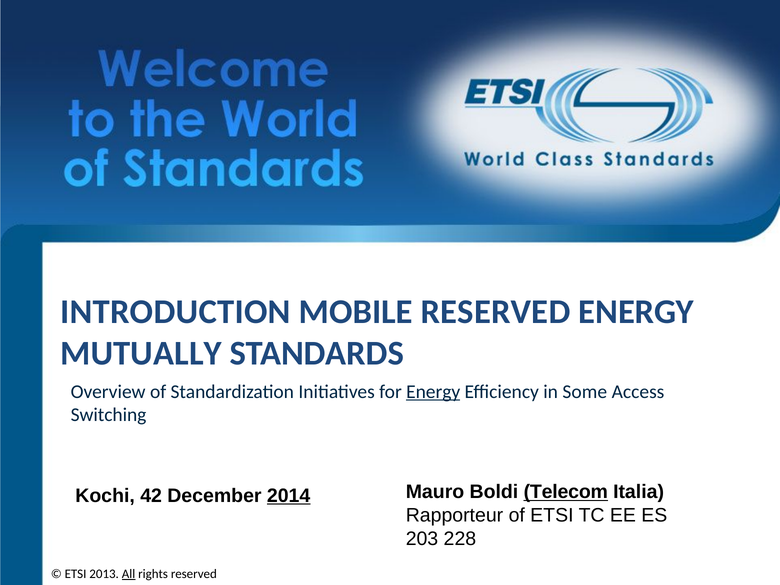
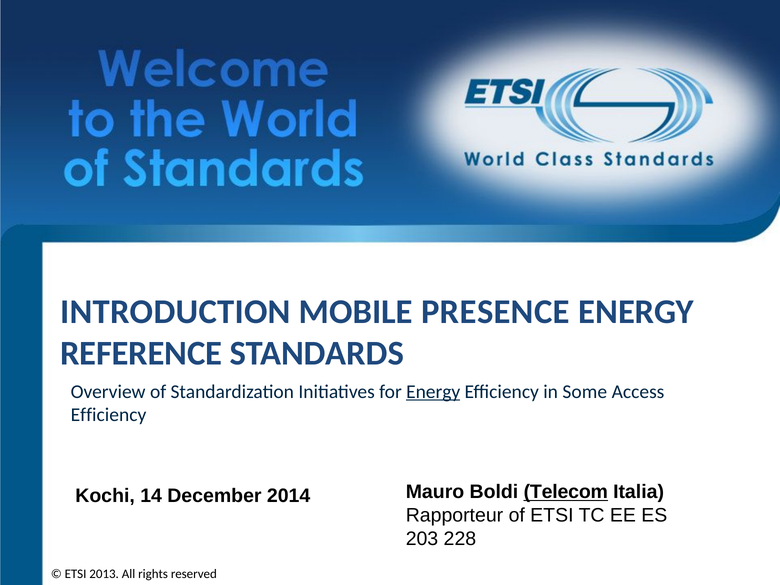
MOBILE RESERVED: RESERVED -> PRESENCE
MUTUALLY: MUTUALLY -> REFERENCE
Switching at (109, 415): Switching -> Efficiency
42: 42 -> 14
2014 underline: present -> none
All underline: present -> none
